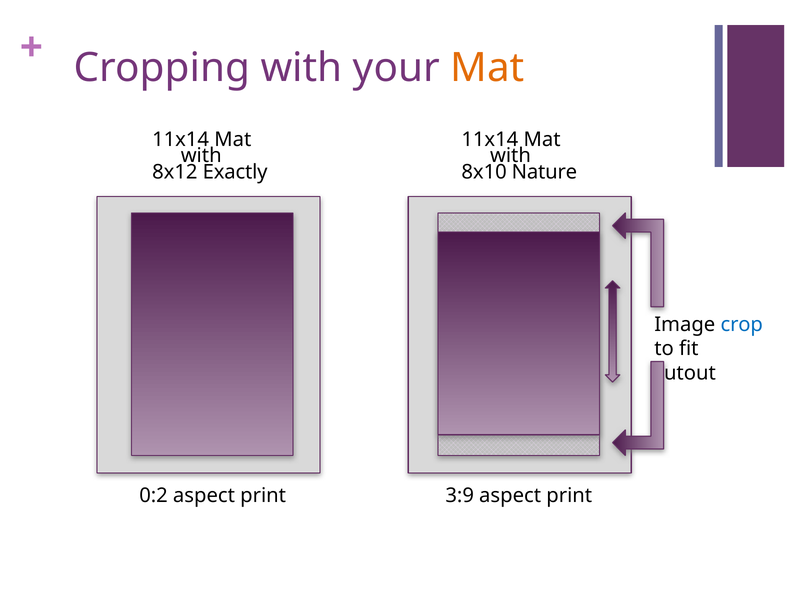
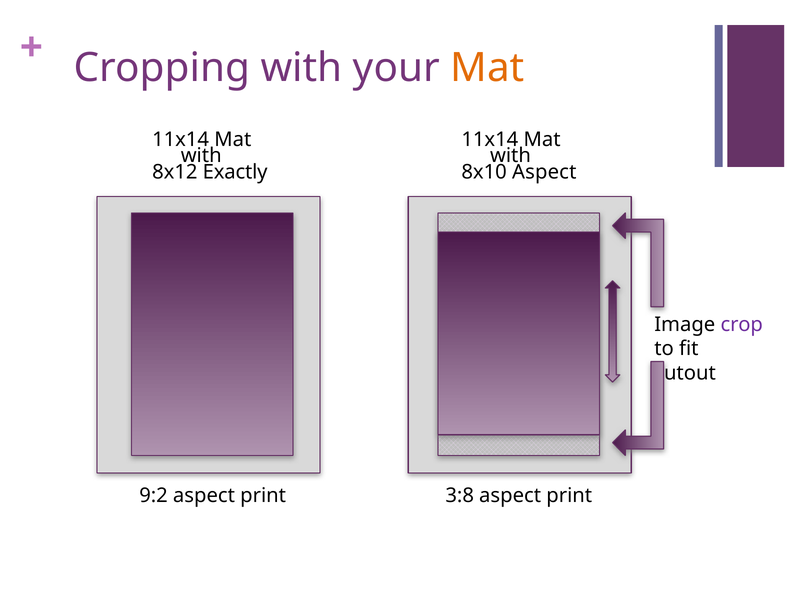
8x10 Nature: Nature -> Aspect
crop colour: blue -> purple
0:2: 0:2 -> 9:2
3:9: 3:9 -> 3:8
